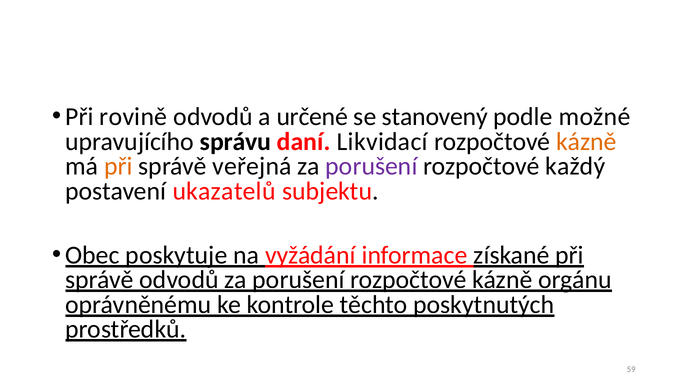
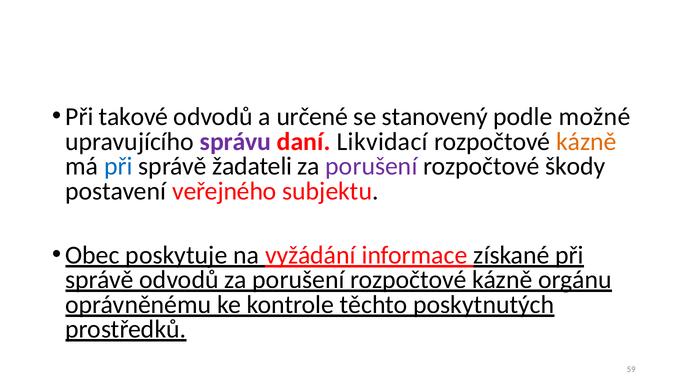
rovině: rovině -> takové
správu colour: black -> purple
při at (118, 166) colour: orange -> blue
veřejná: veřejná -> žadateli
každý: každý -> škody
ukazatelů: ukazatelů -> veřejného
